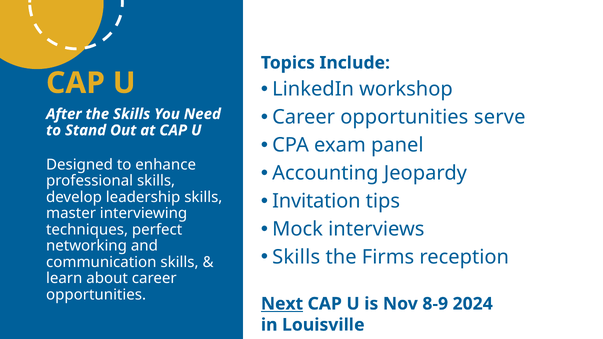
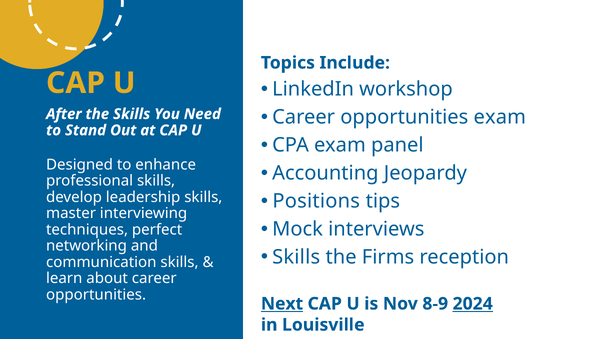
opportunities serve: serve -> exam
Invitation: Invitation -> Positions
2024 underline: none -> present
